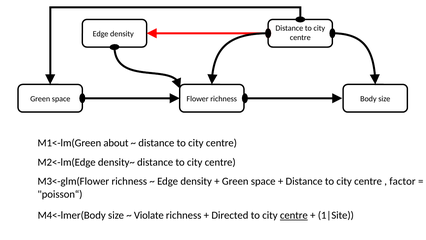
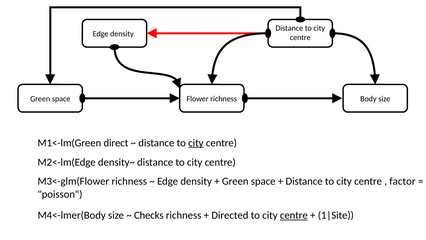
about: about -> direct
city at (196, 143) underline: none -> present
Violate: Violate -> Checks
